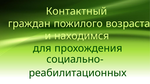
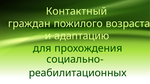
находимся: находимся -> адаптацию
